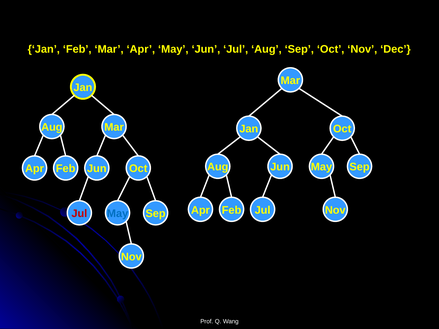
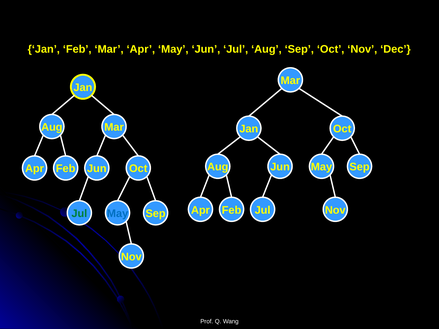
Jul at (79, 214) colour: red -> green
